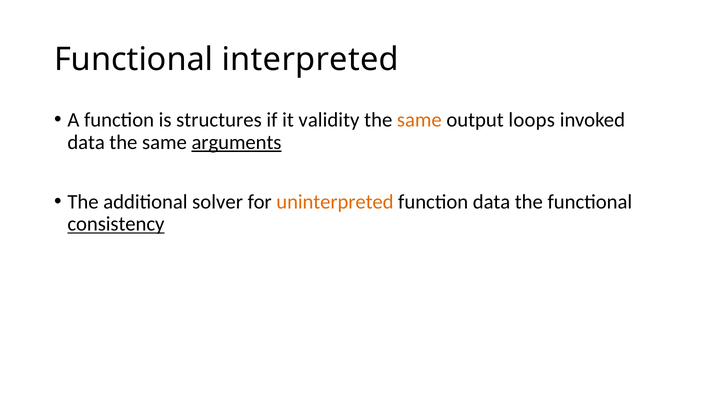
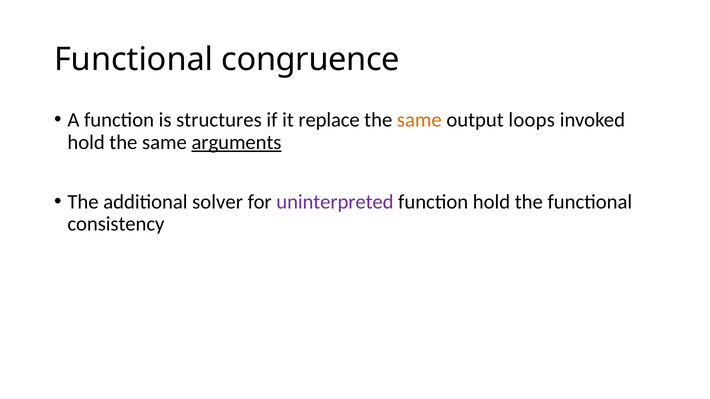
interpreted: interpreted -> congruence
validity: validity -> replace
data at (86, 142): data -> hold
uninterpreted colour: orange -> purple
function data: data -> hold
consistency underline: present -> none
